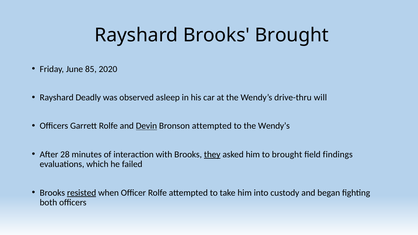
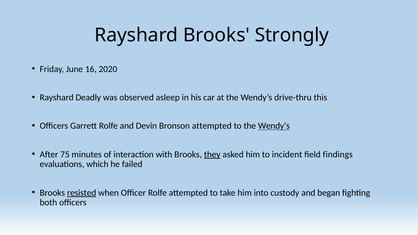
Brooks Brought: Brought -> Strongly
85: 85 -> 16
will: will -> this
Devin underline: present -> none
Wendy’s at (274, 126) underline: none -> present
28: 28 -> 75
to brought: brought -> incident
